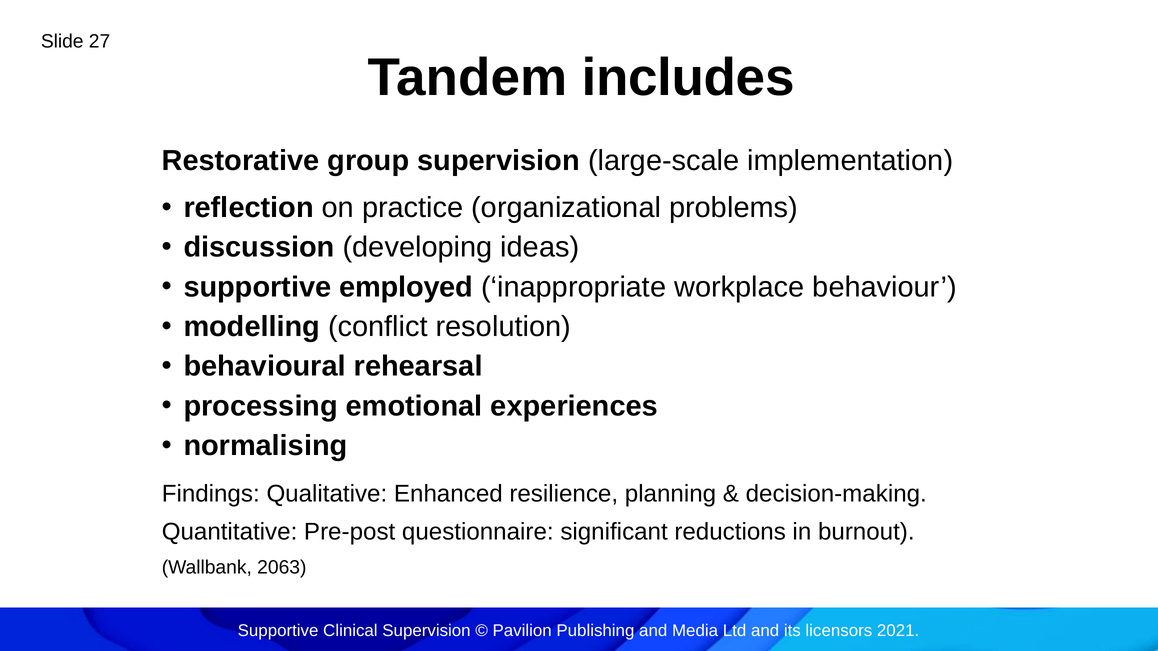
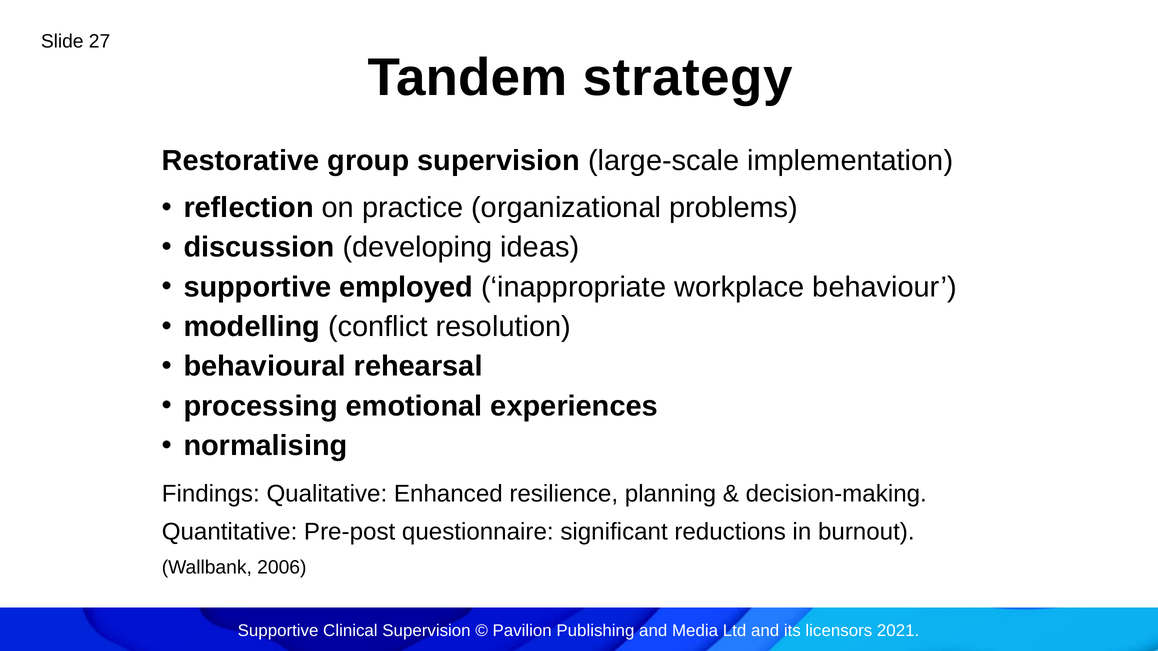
includes: includes -> strategy
2063: 2063 -> 2006
